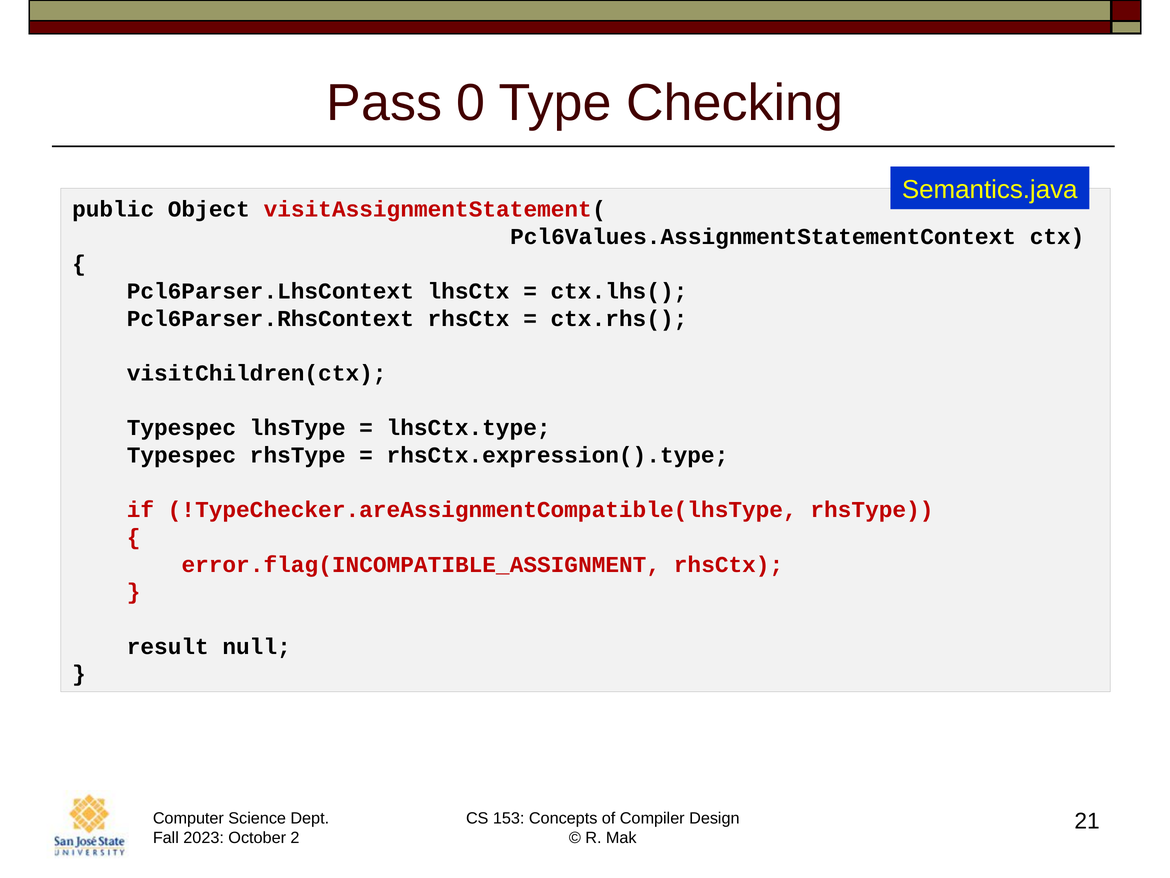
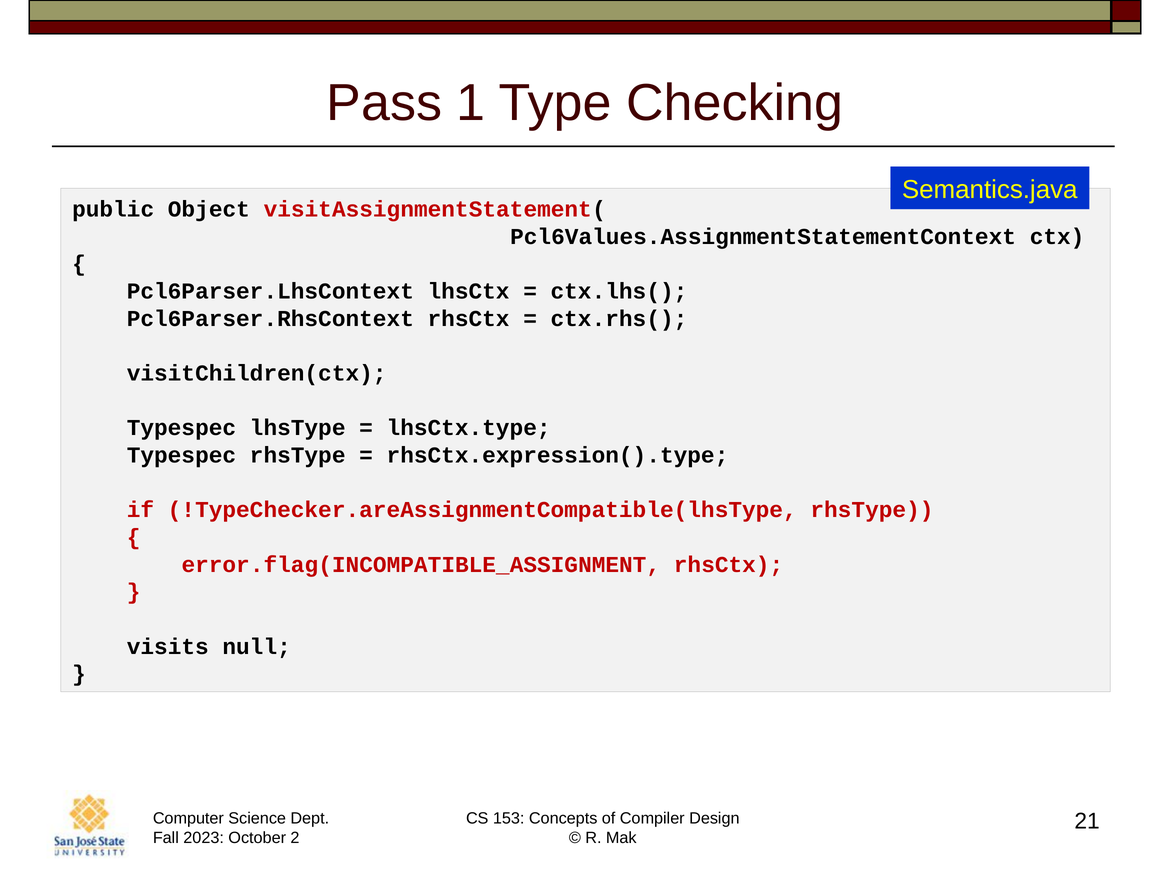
0: 0 -> 1
result: result -> visits
